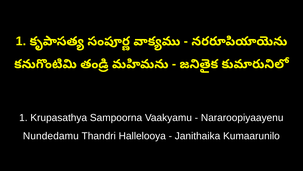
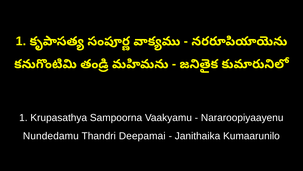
Hallelooya: Hallelooya -> Deepamai
